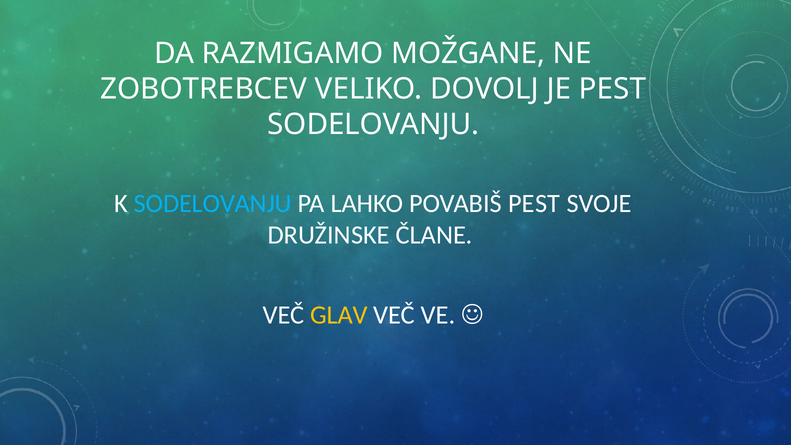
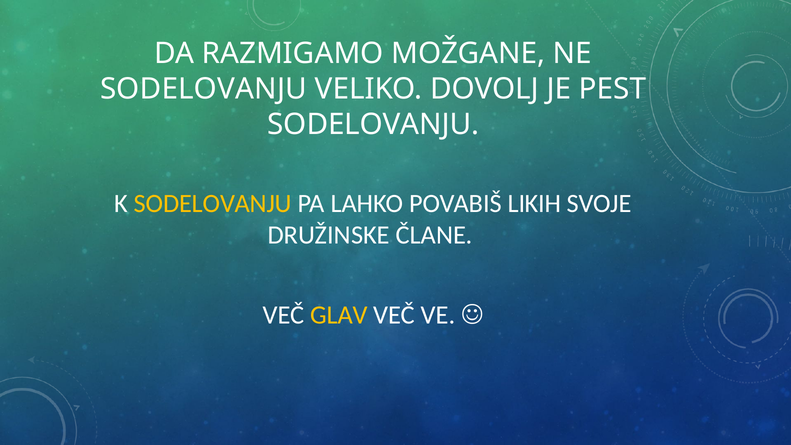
ZOBOTREBCEV at (204, 89): ZOBOTREBCEV -> SODELOVANJU
SODELOVANJU at (213, 203) colour: light blue -> yellow
POVABIŠ PEST: PEST -> LIKIH
